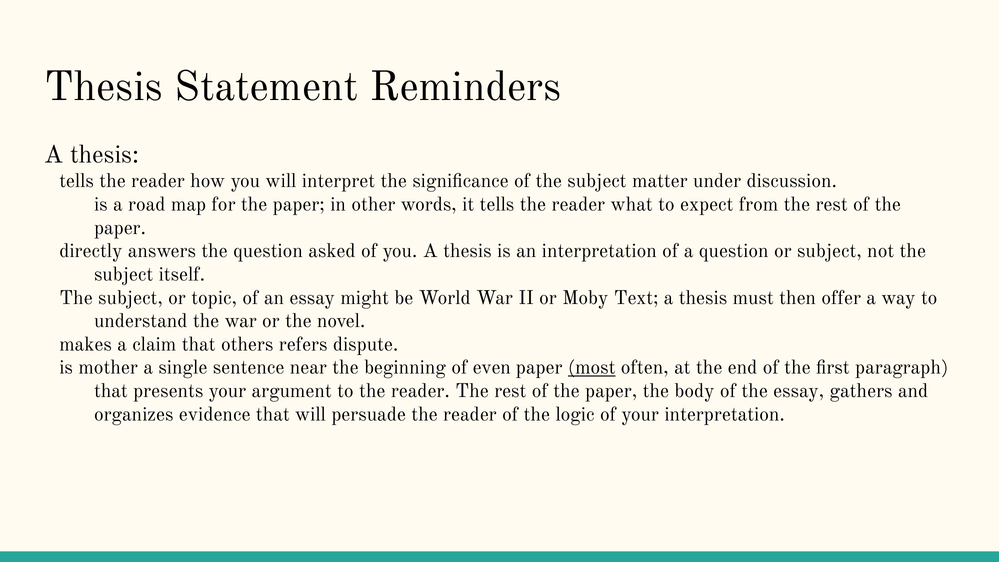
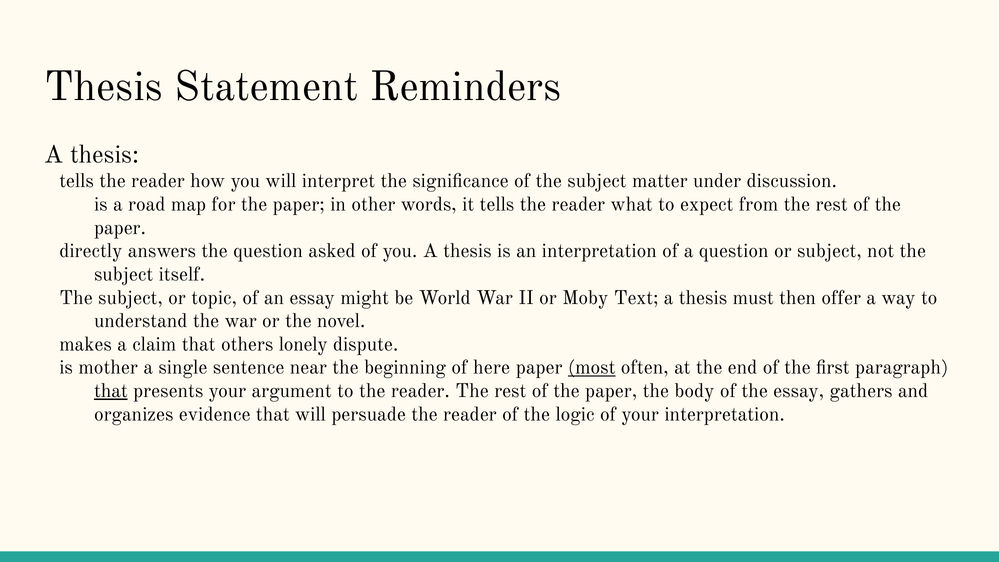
refers: refers -> lonely
even: even -> here
that at (111, 391) underline: none -> present
